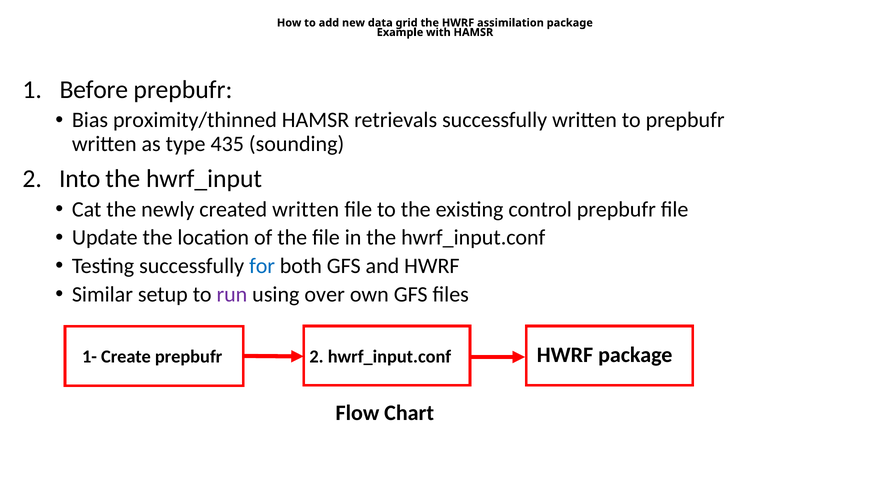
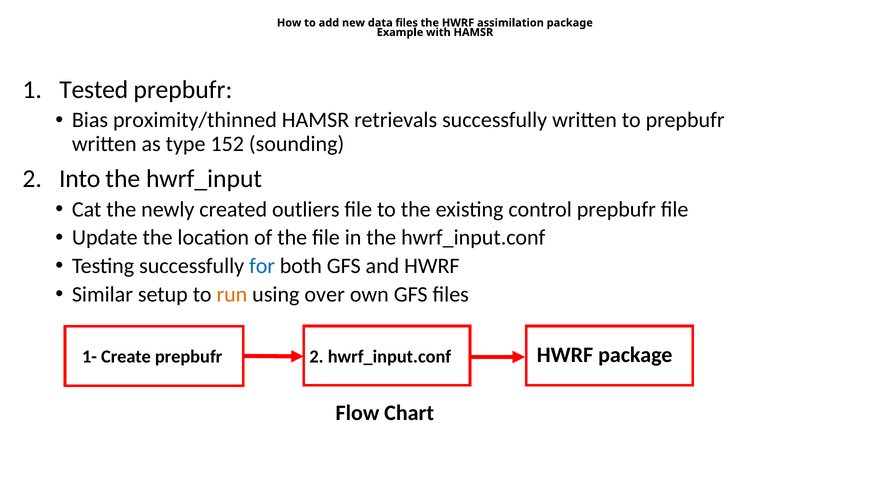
data grid: grid -> files
Before: Before -> Tested
435: 435 -> 152
created written: written -> outliers
run colour: purple -> orange
